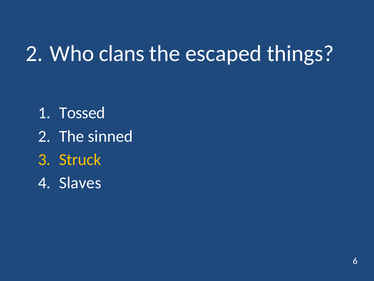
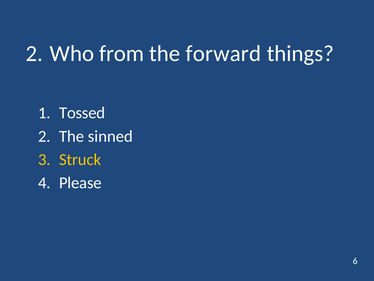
clans: clans -> from
escaped: escaped -> forward
Slaves: Slaves -> Please
